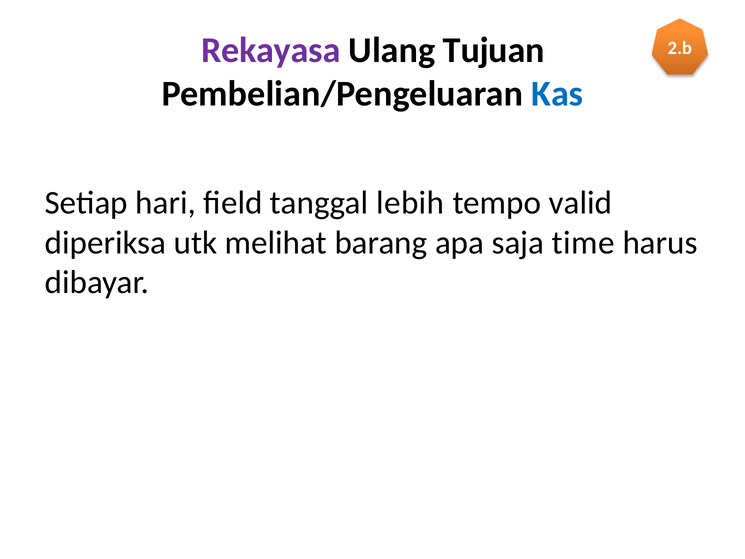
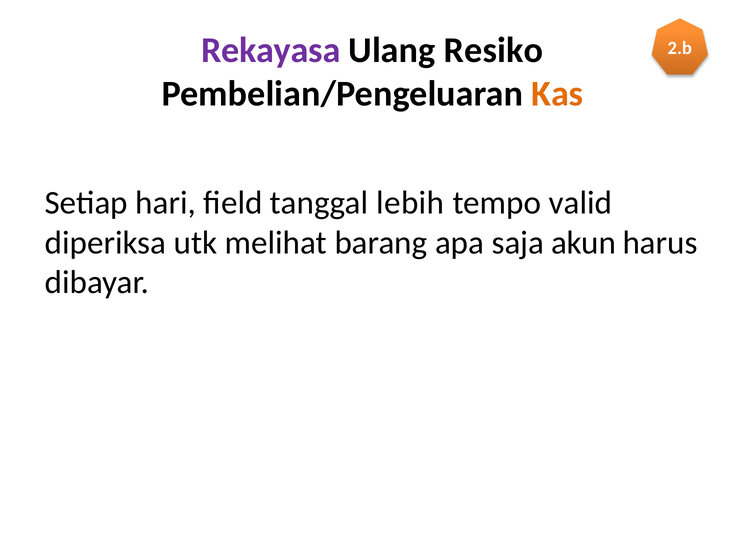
Tujuan: Tujuan -> Resiko
Kas colour: blue -> orange
time: time -> akun
